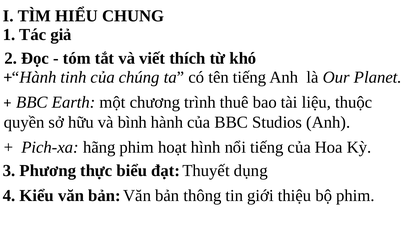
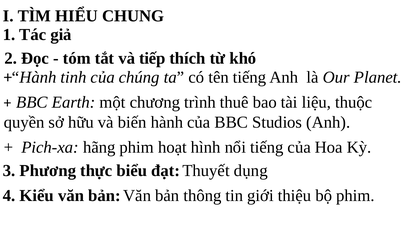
viết: viết -> tiếp
bình: bình -> biến
